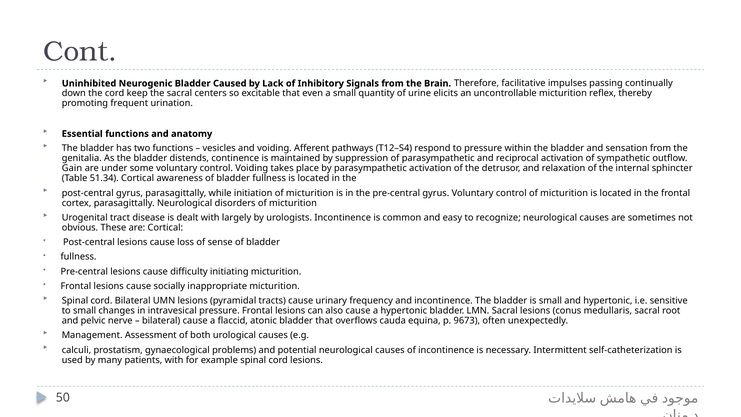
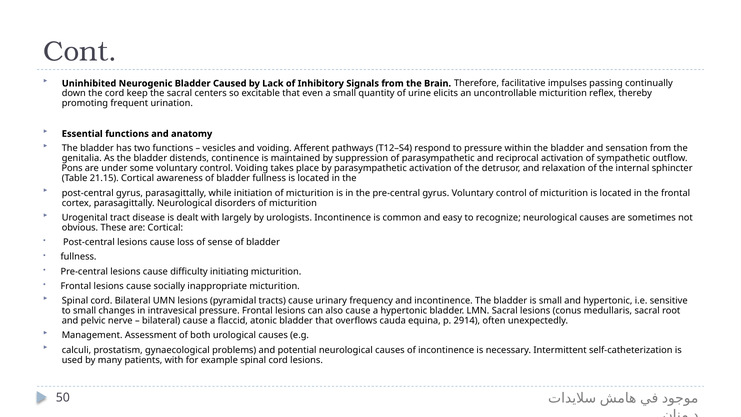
Gain: Gain -> Pons
51.34: 51.34 -> 21.15
9673: 9673 -> 2914
